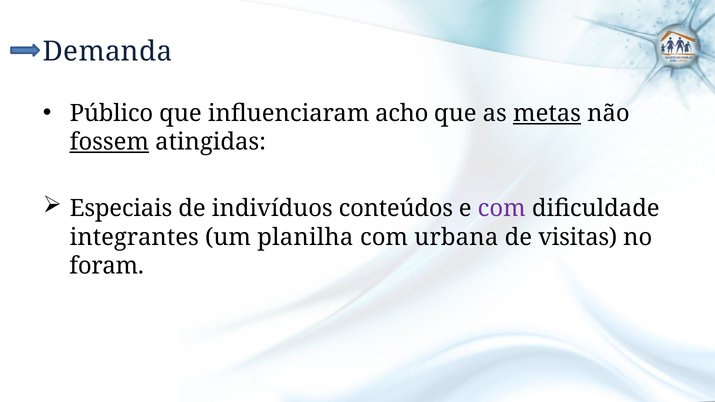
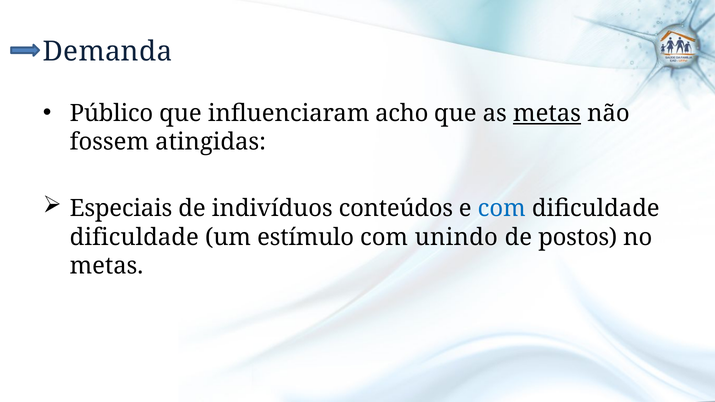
fossem underline: present -> none
com at (502, 209) colour: purple -> blue
integrantes at (134, 237): integrantes -> dificuldade
planilha: planilha -> estímulo
urbana: urbana -> unindo
visitas: visitas -> postos
foram at (107, 266): foram -> metas
